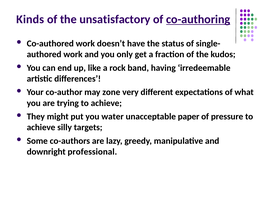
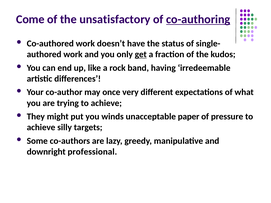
Kinds: Kinds -> Come
get underline: none -> present
zone: zone -> once
water: water -> winds
